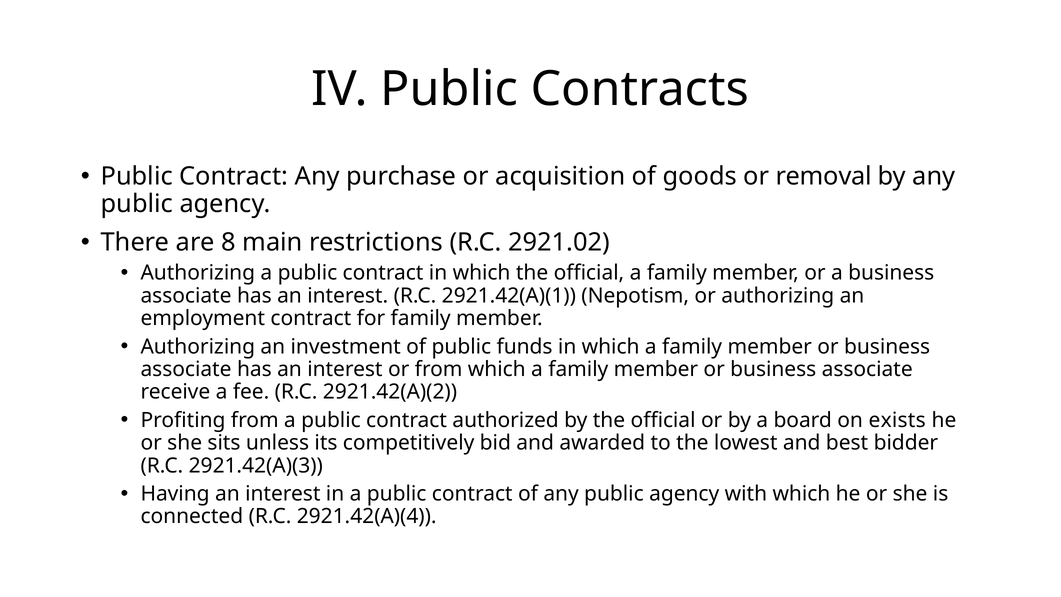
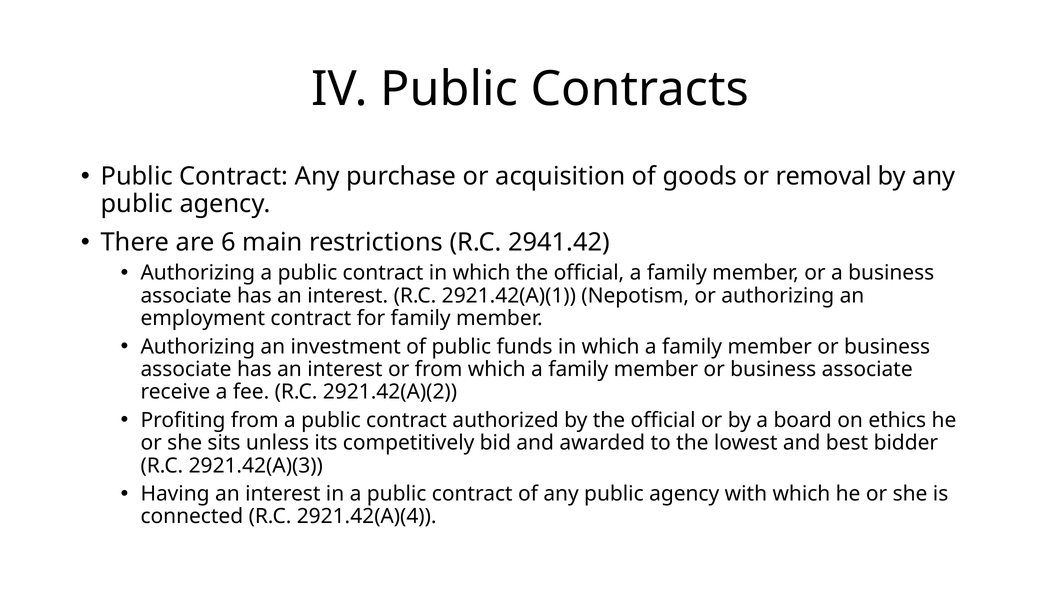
8: 8 -> 6
2921.02: 2921.02 -> 2941.42
exists: exists -> ethics
